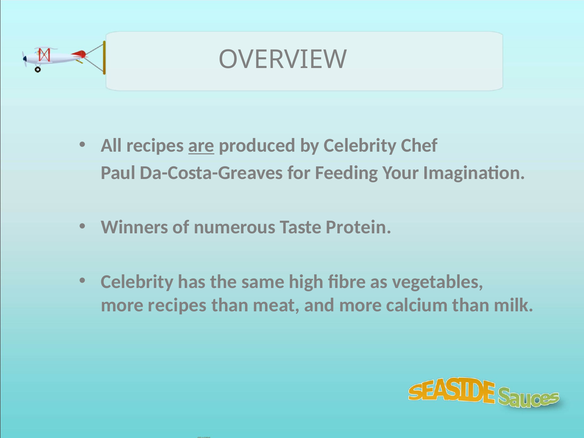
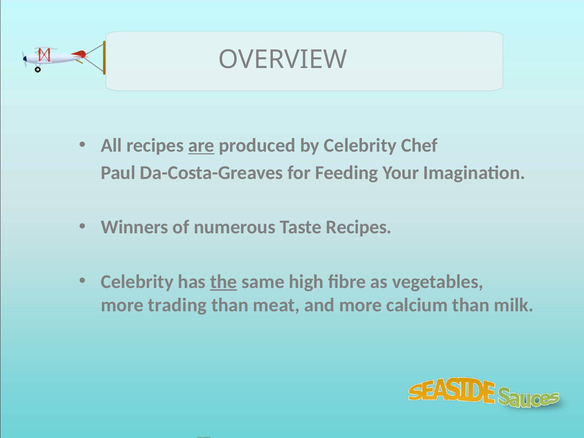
Taste Protein: Protein -> Recipes
the underline: none -> present
more recipes: recipes -> trading
